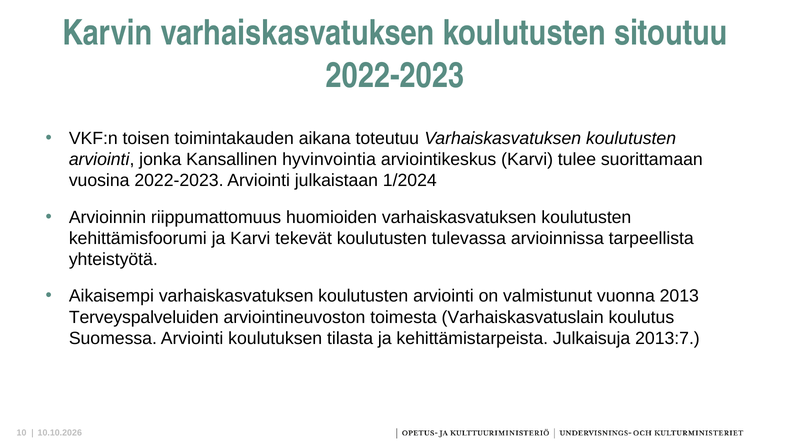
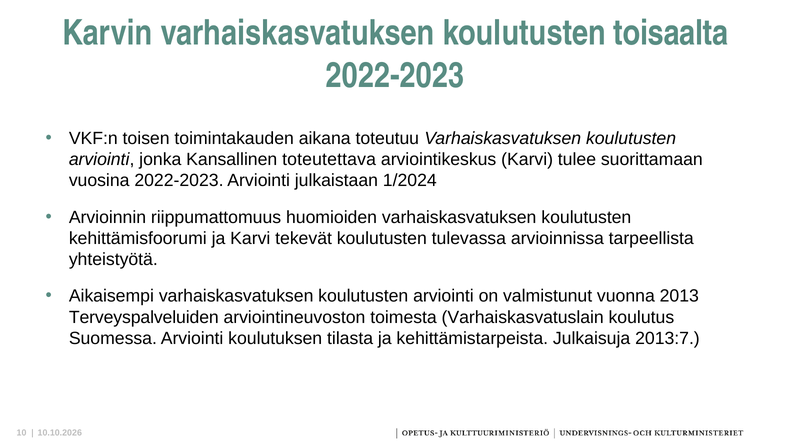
sitoutuu: sitoutuu -> toisaalta
hyvinvointia: hyvinvointia -> toteutettava
